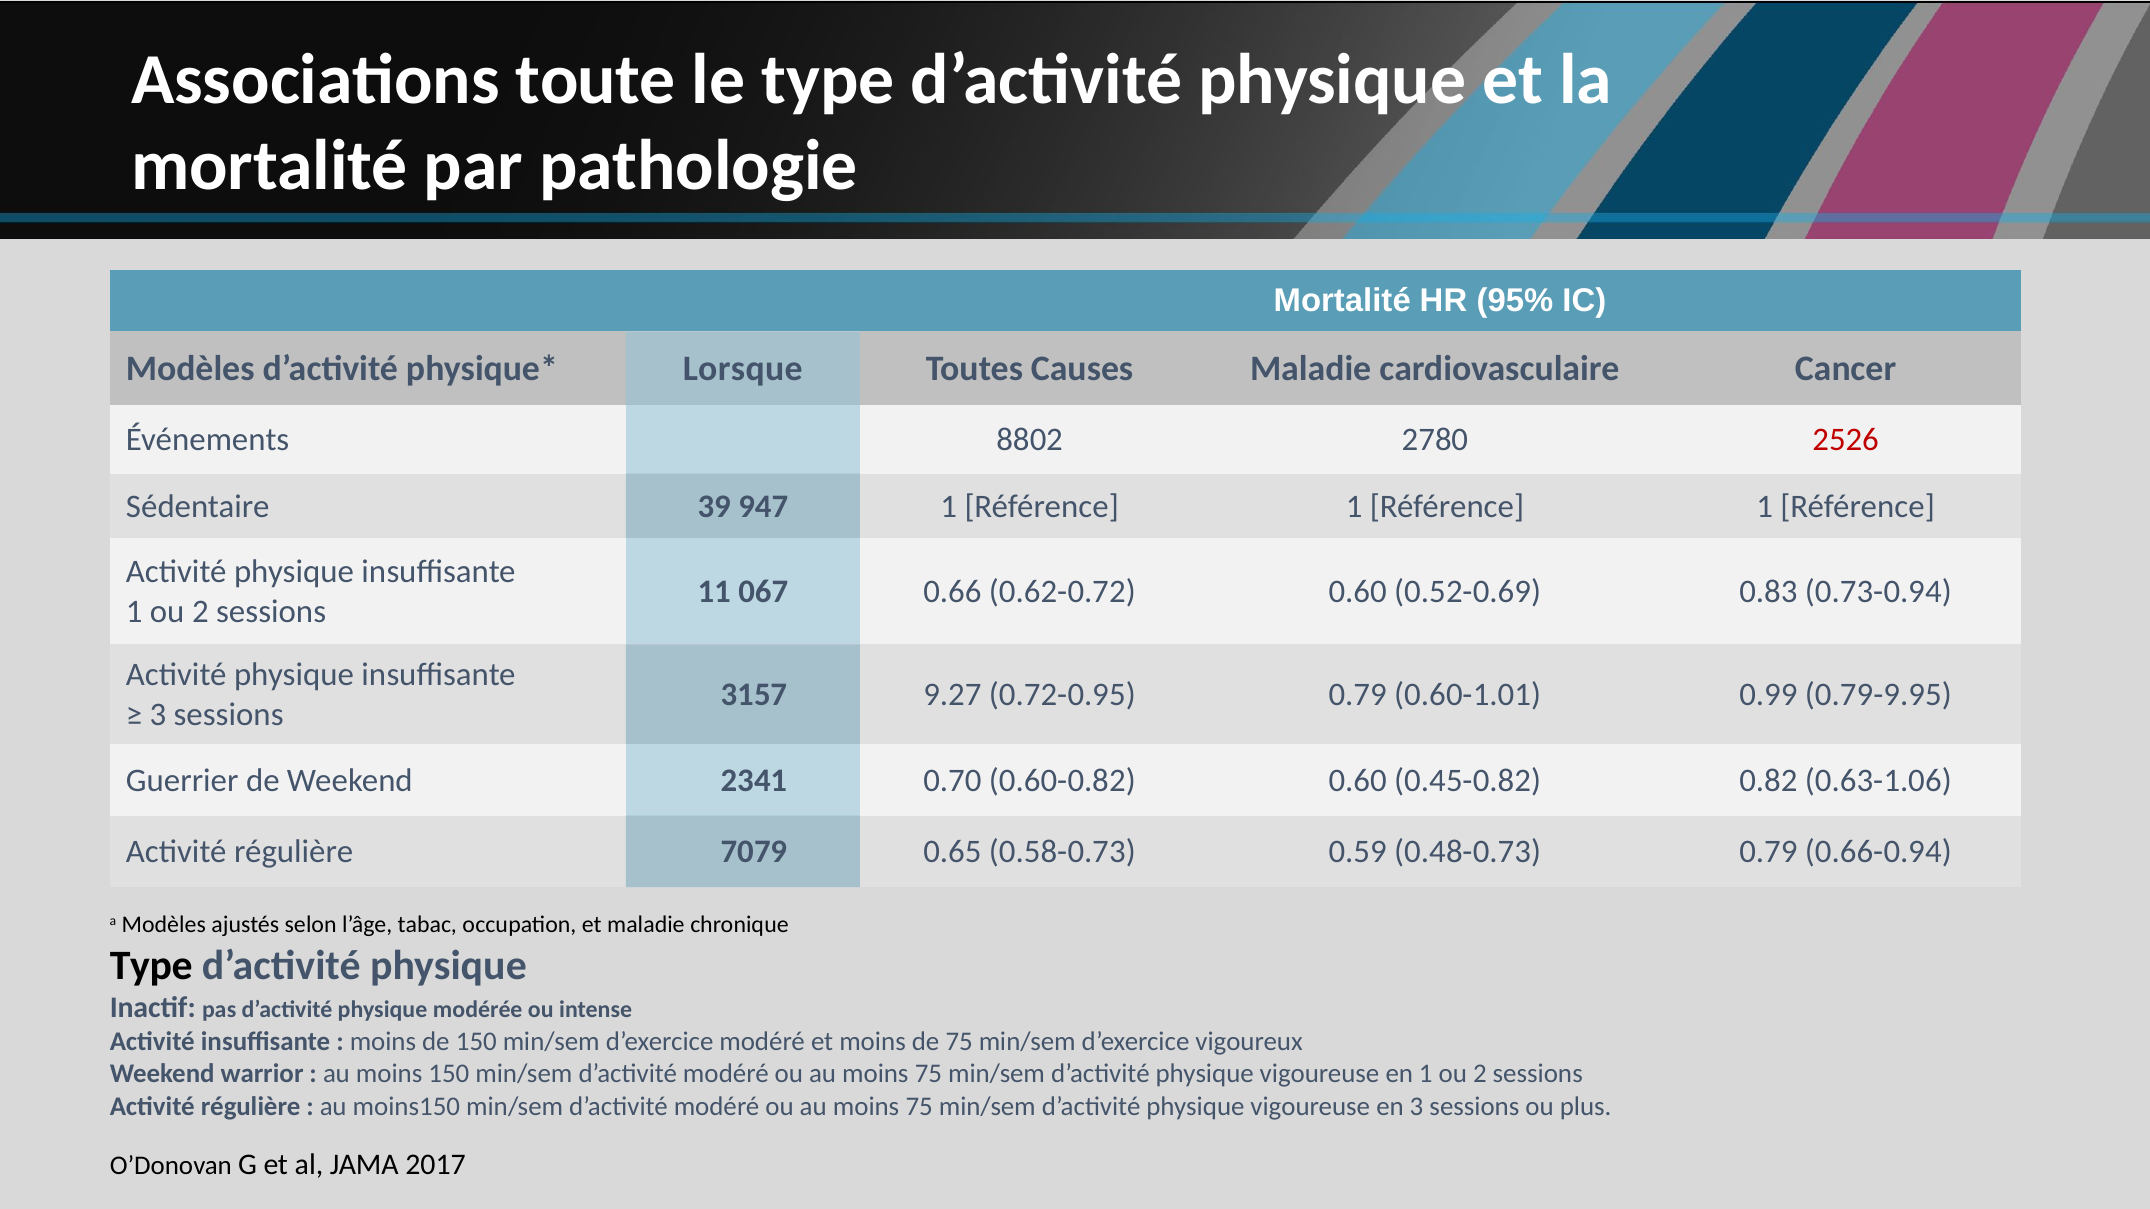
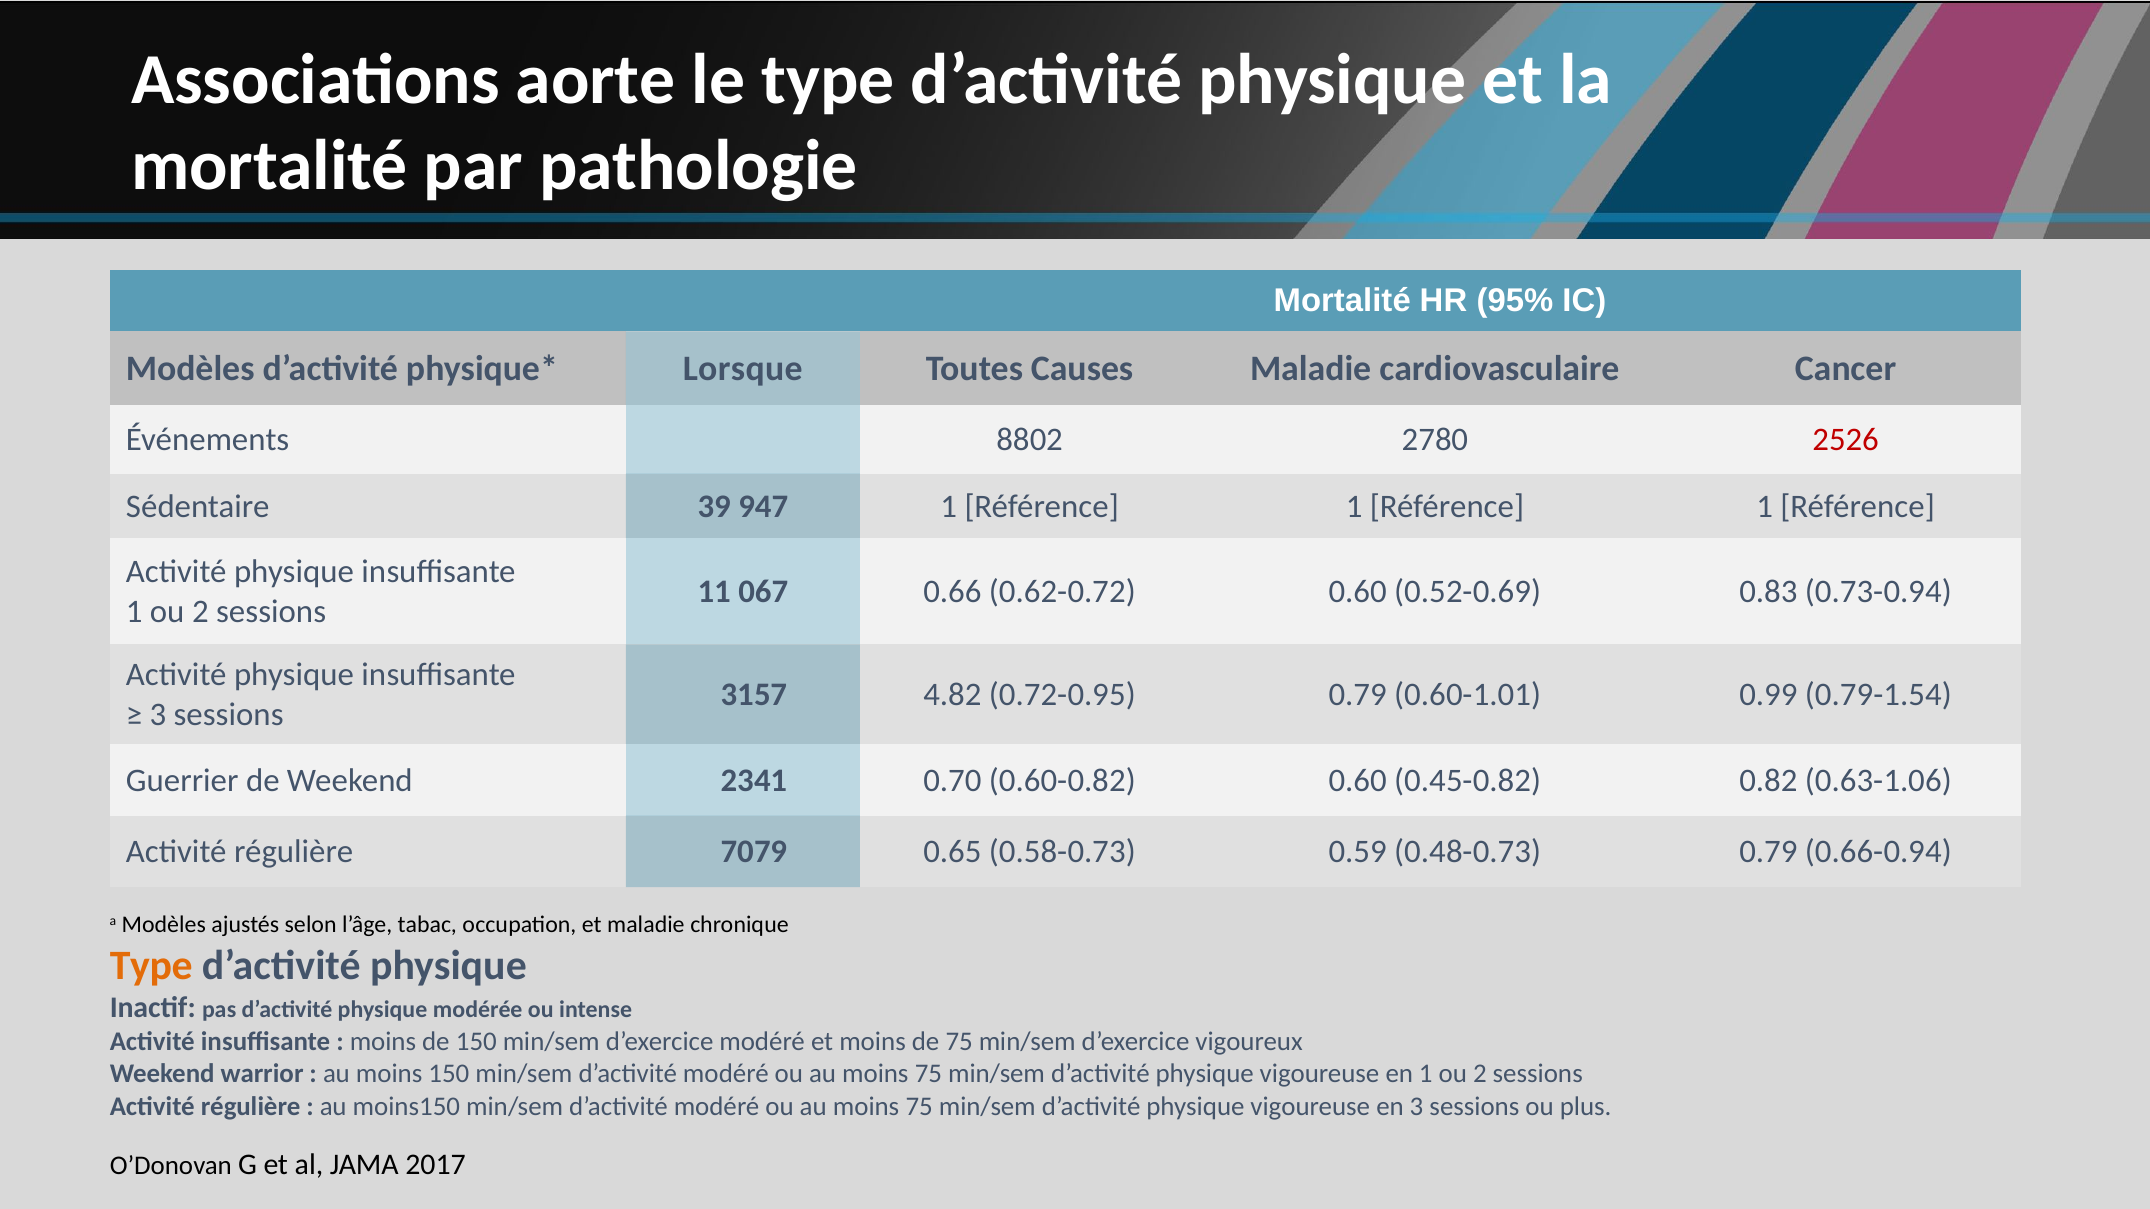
toute: toute -> aorte
9.27: 9.27 -> 4.82
0.79-9.95: 0.79-9.95 -> 0.79-1.54
Type at (151, 966) colour: black -> orange
